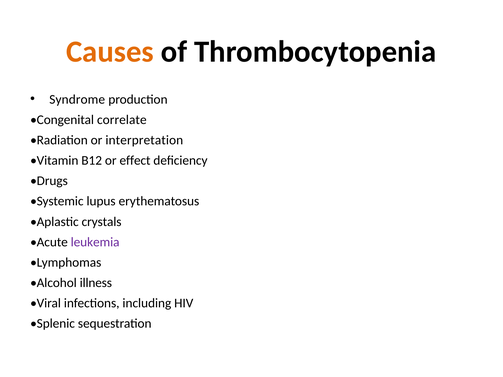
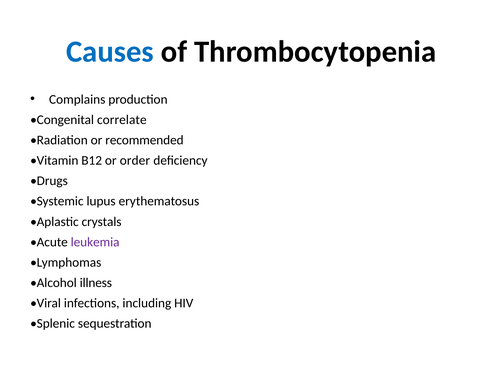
Causes colour: orange -> blue
Syndrome: Syndrome -> Complains
interpretation: interpretation -> recommended
effect: effect -> order
